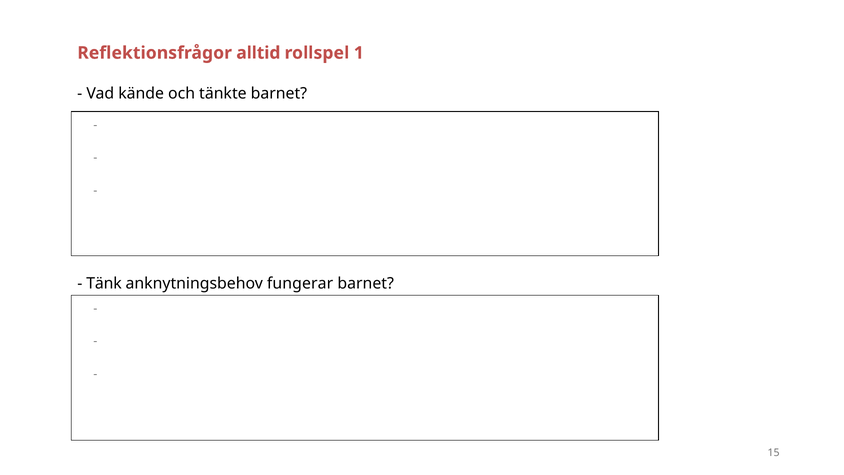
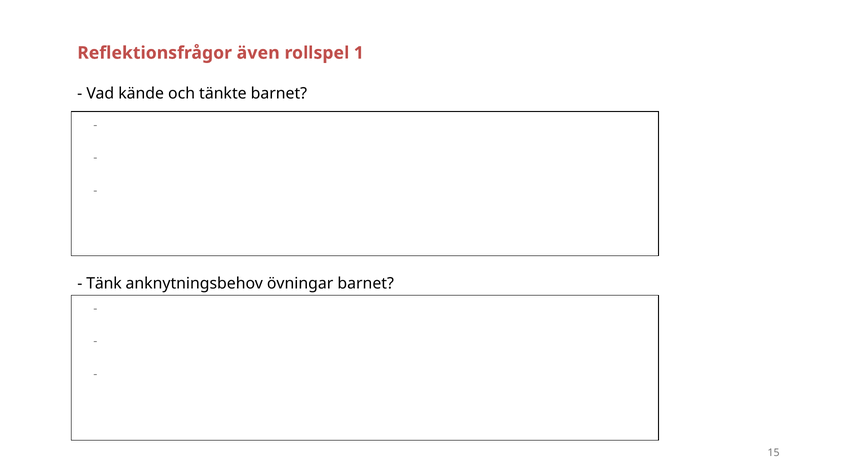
alltid: alltid -> även
fungerar: fungerar -> övningar
